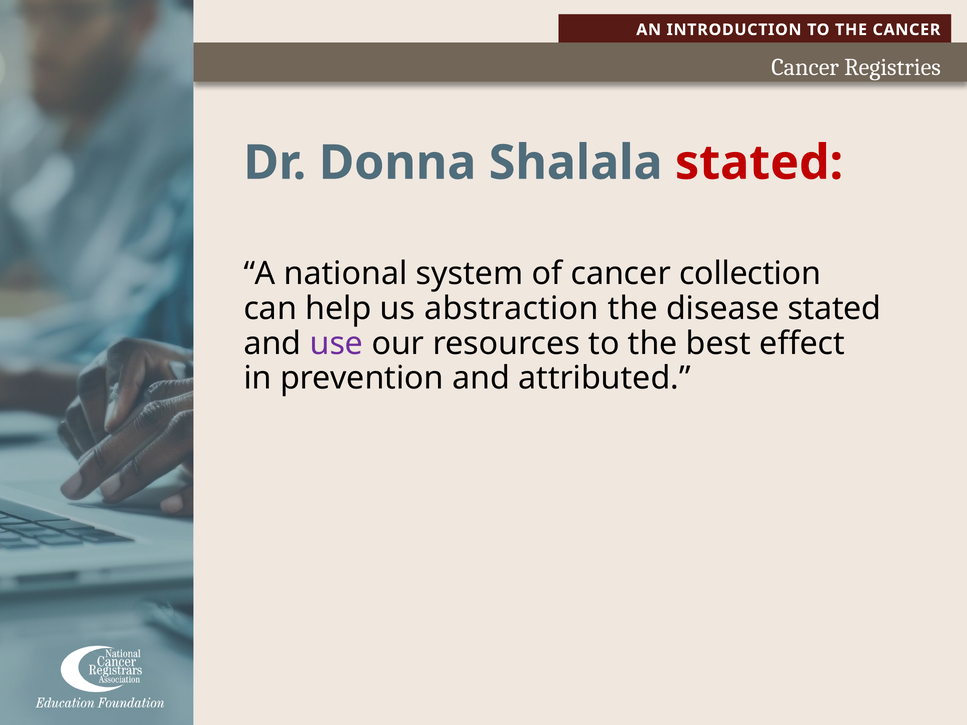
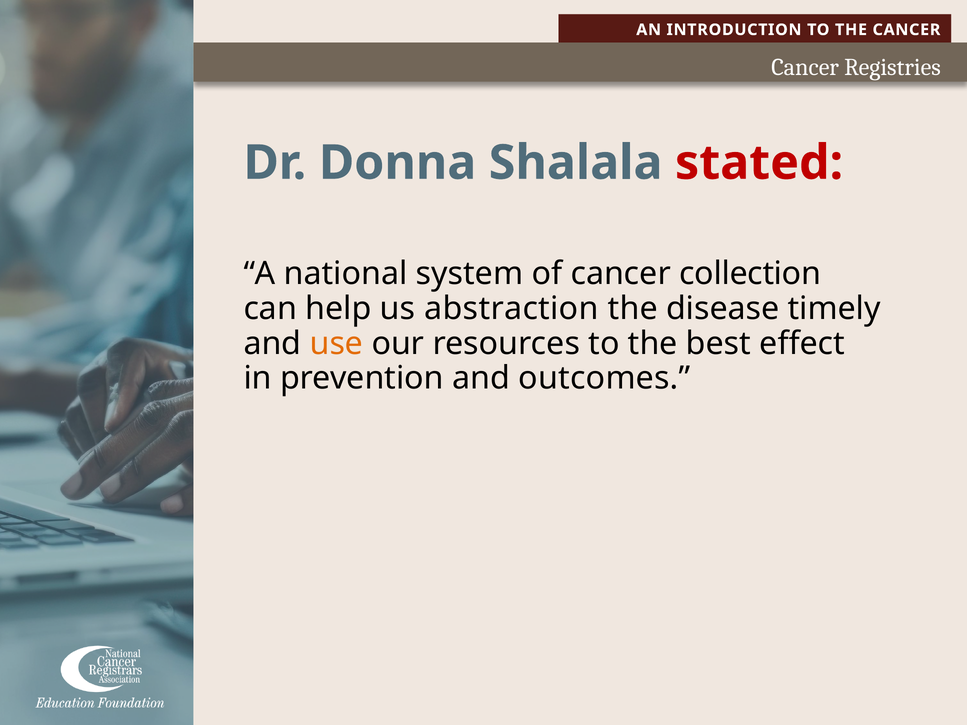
disease stated: stated -> timely
use colour: purple -> orange
attributed: attributed -> outcomes
